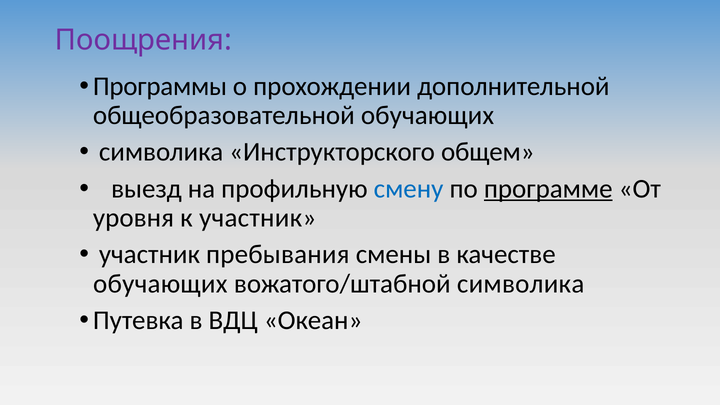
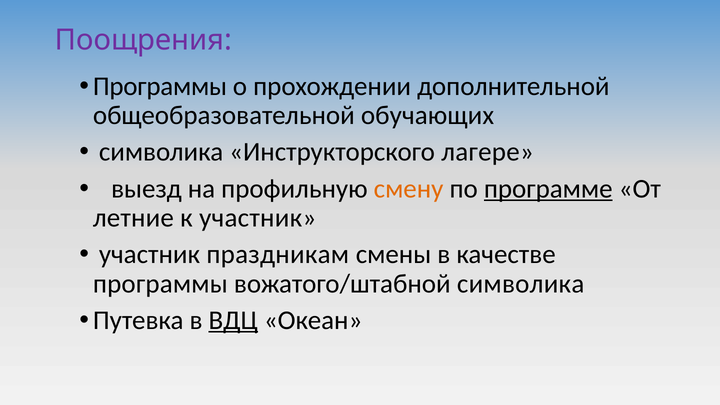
общем: общем -> лагере
смену colour: blue -> orange
уровня: уровня -> летние
пребывания: пребывания -> праздникам
обучающих at (160, 284): обучающих -> программы
ВДЦ underline: none -> present
